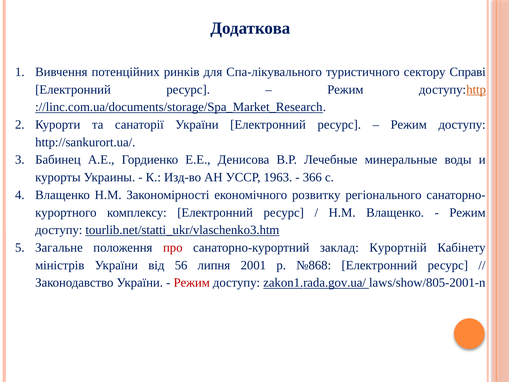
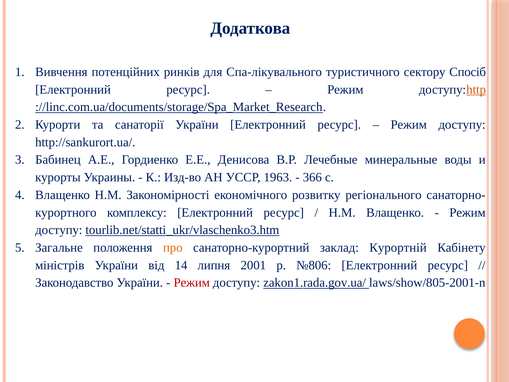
Справі: Справі -> Спосіб
про colour: red -> orange
56: 56 -> 14
№868: №868 -> №806
